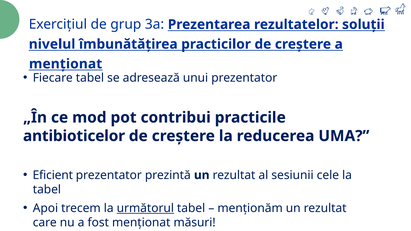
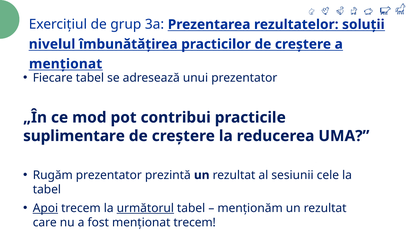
antibioticelor: antibioticelor -> suplimentare
Eficient: Eficient -> Rugăm
Apoi underline: none -> present
menționat măsuri: măsuri -> trecem
